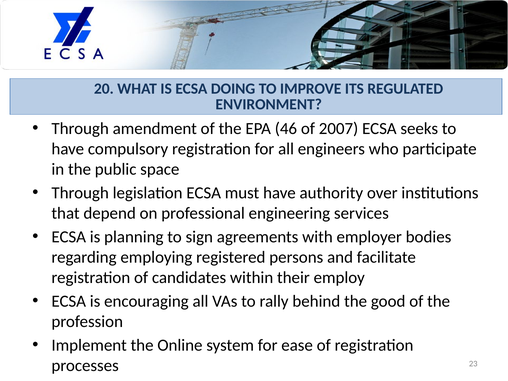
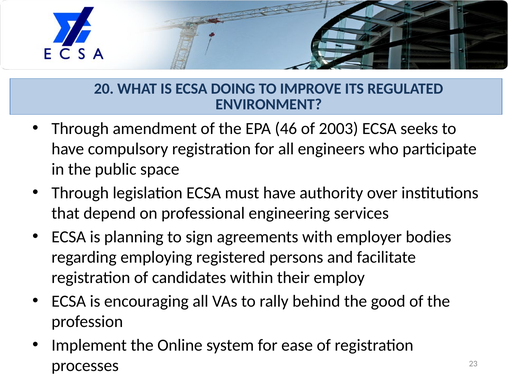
2007: 2007 -> 2003
